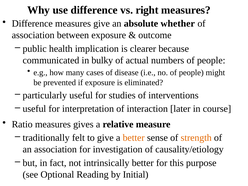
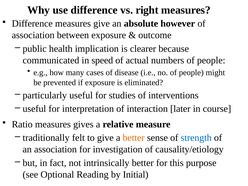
whether: whether -> however
bulky: bulky -> speed
strength colour: orange -> blue
